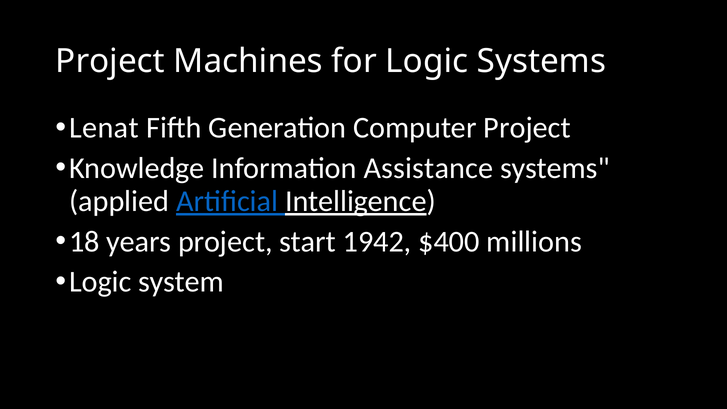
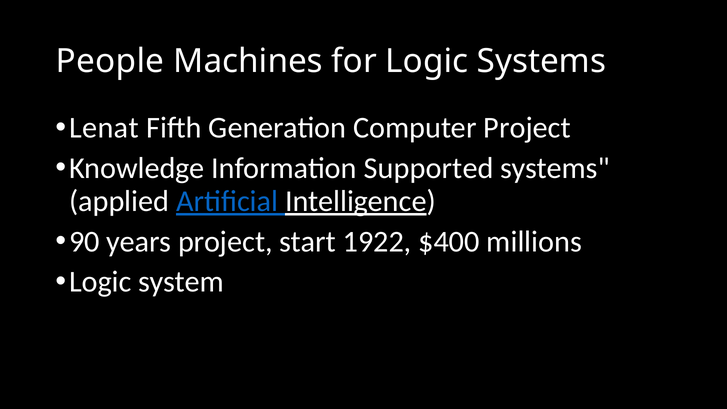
Project at (110, 61): Project -> People
Assistance: Assistance -> Supported
18: 18 -> 90
1942: 1942 -> 1922
